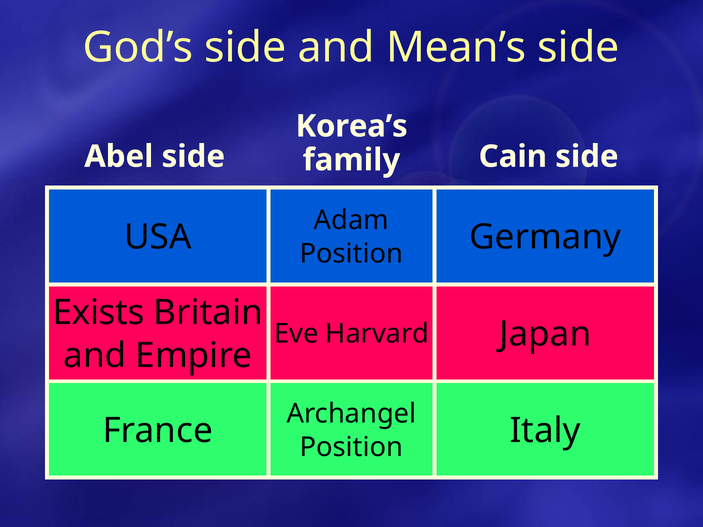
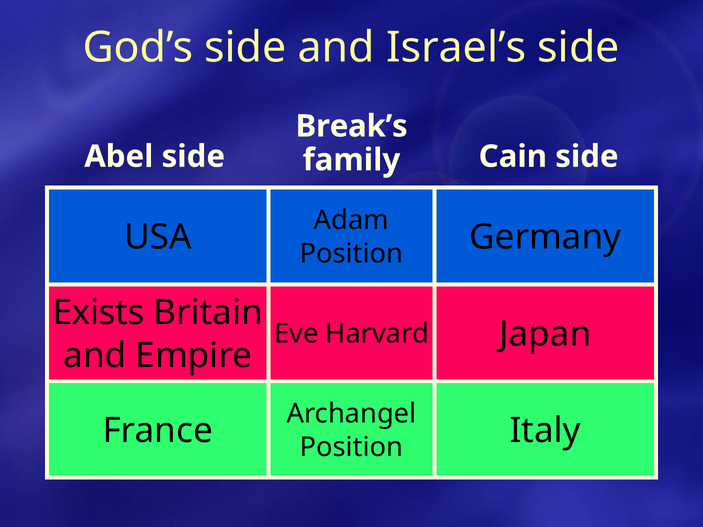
Mean’s: Mean’s -> Israel’s
Korea’s: Korea’s -> Break’s
